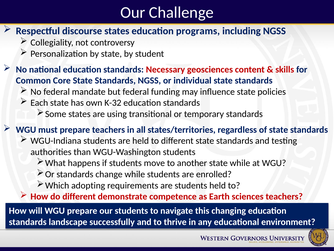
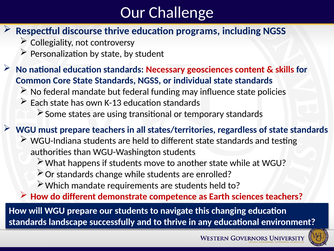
discourse states: states -> thrive
K-32: K-32 -> K-13
Which adopting: adopting -> mandate
